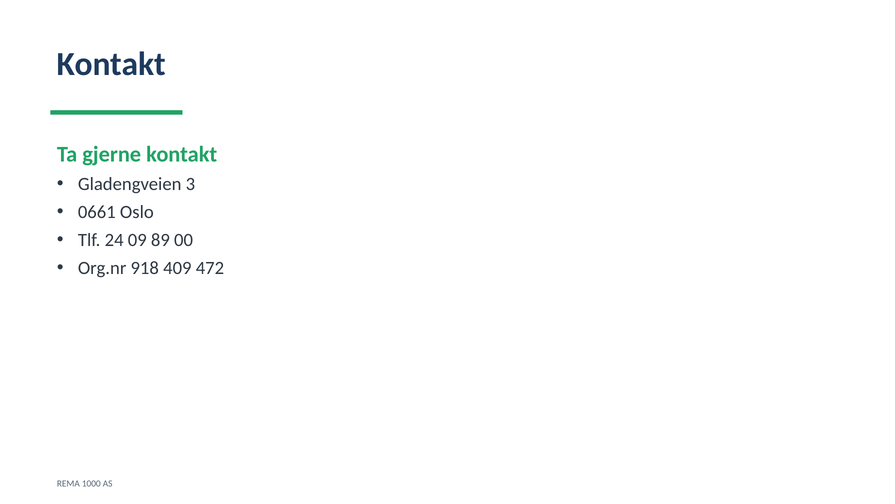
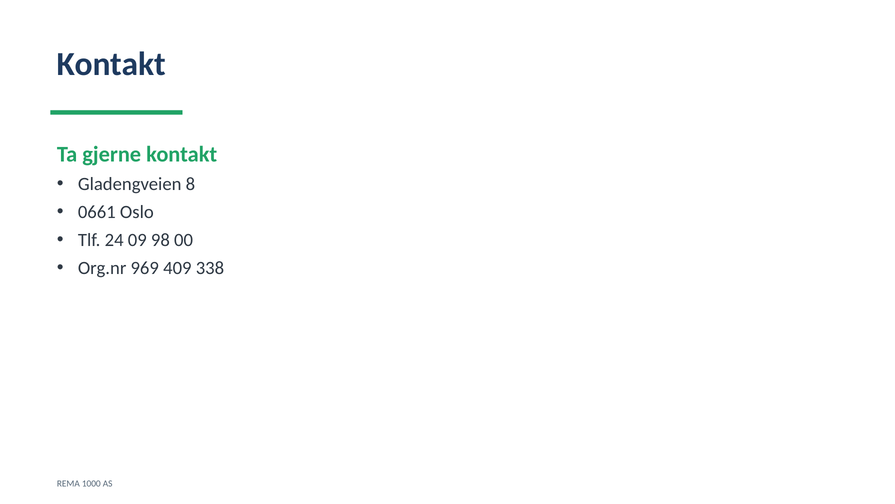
3: 3 -> 8
89: 89 -> 98
918: 918 -> 969
472: 472 -> 338
